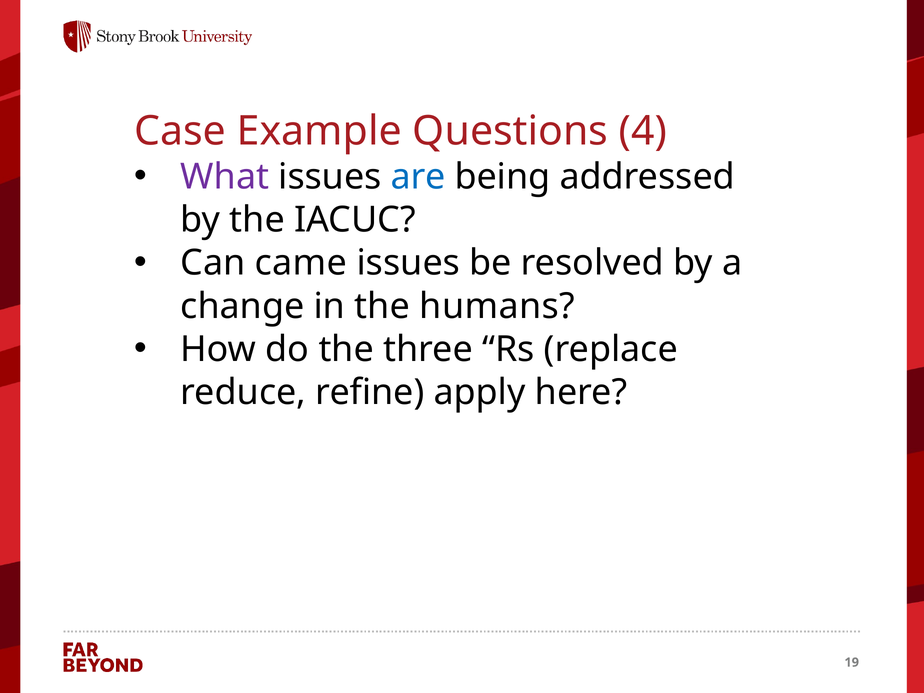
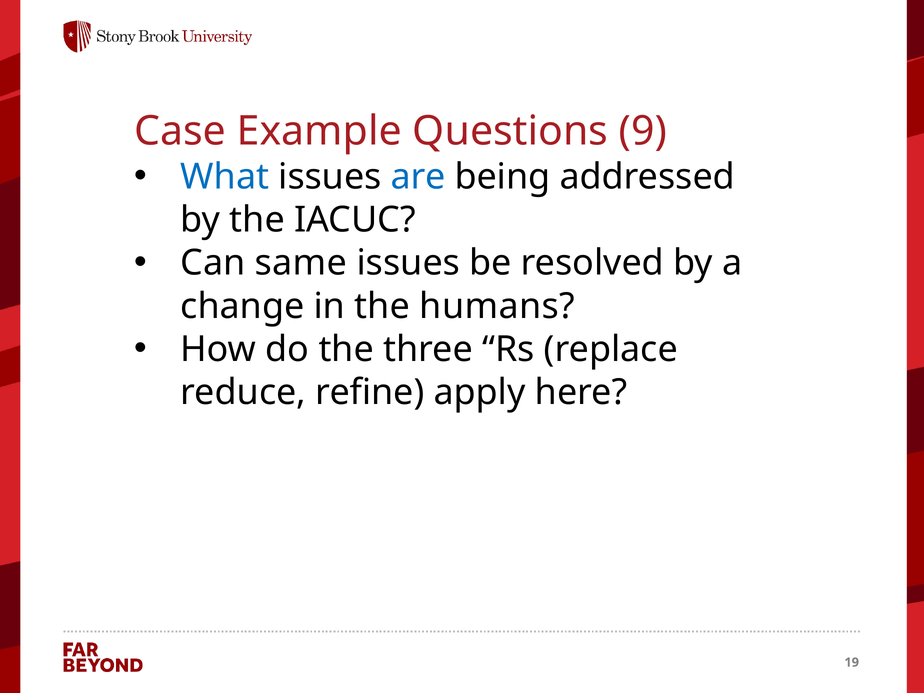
4: 4 -> 9
What colour: purple -> blue
came: came -> same
